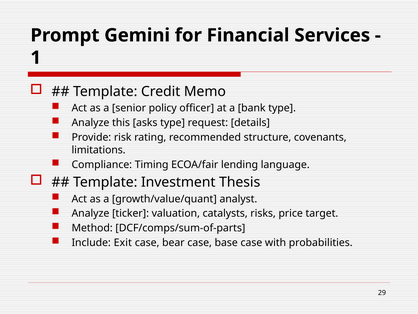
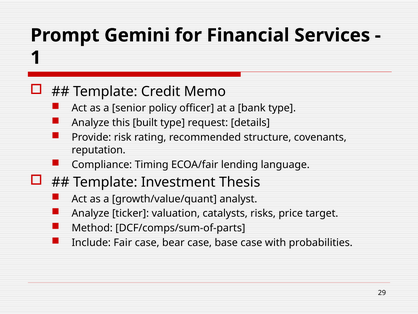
asks: asks -> built
limitations: limitations -> reputation
Exit: Exit -> Fair
